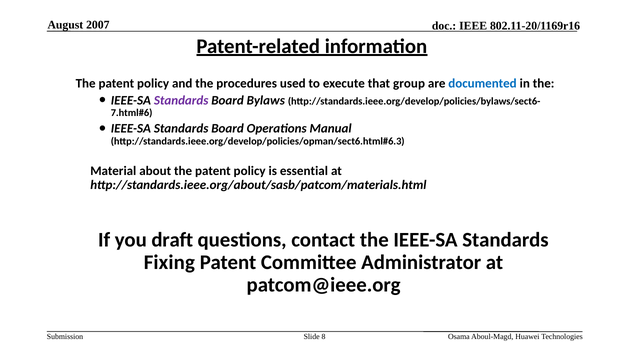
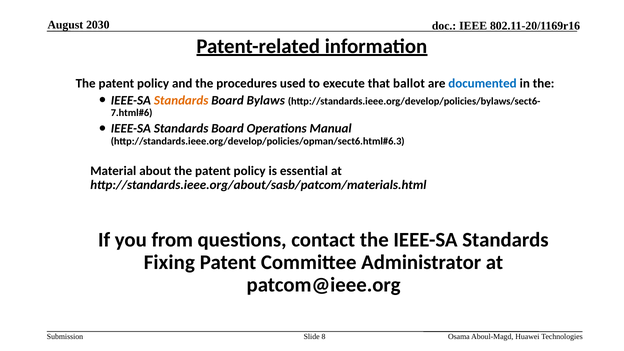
2007: 2007 -> 2030
group: group -> ballot
Standards at (181, 100) colour: purple -> orange
draft: draft -> from
